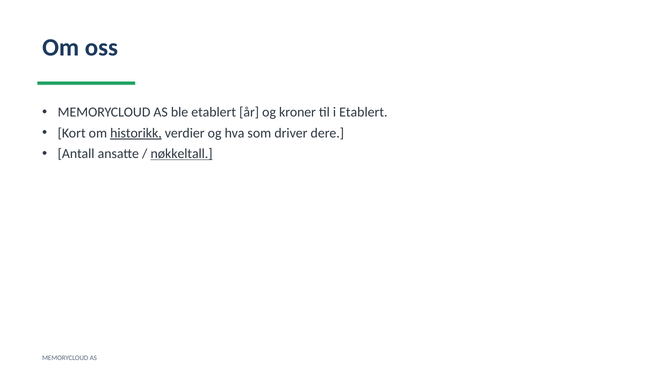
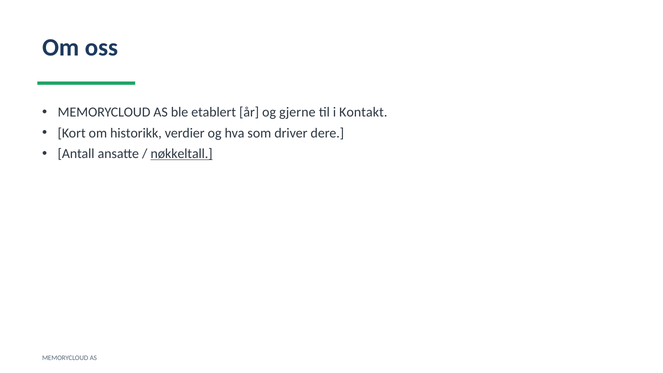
kroner: kroner -> gjerne
i Etablert: Etablert -> Kontakt
historikk underline: present -> none
